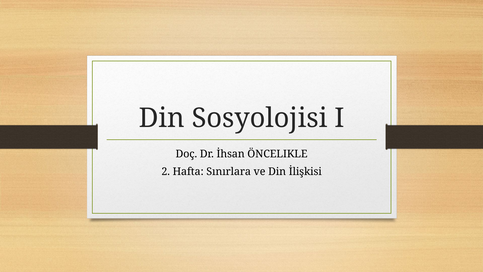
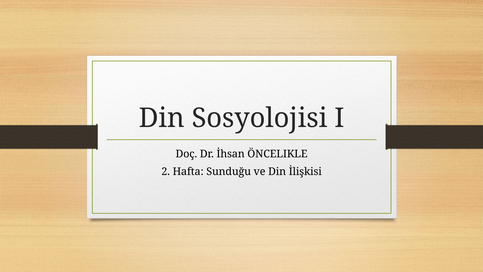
Sınırlara: Sınırlara -> Sunduğu
